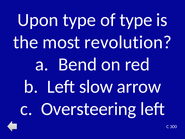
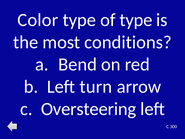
Upon: Upon -> Color
revolution: revolution -> conditions
slow: slow -> turn
